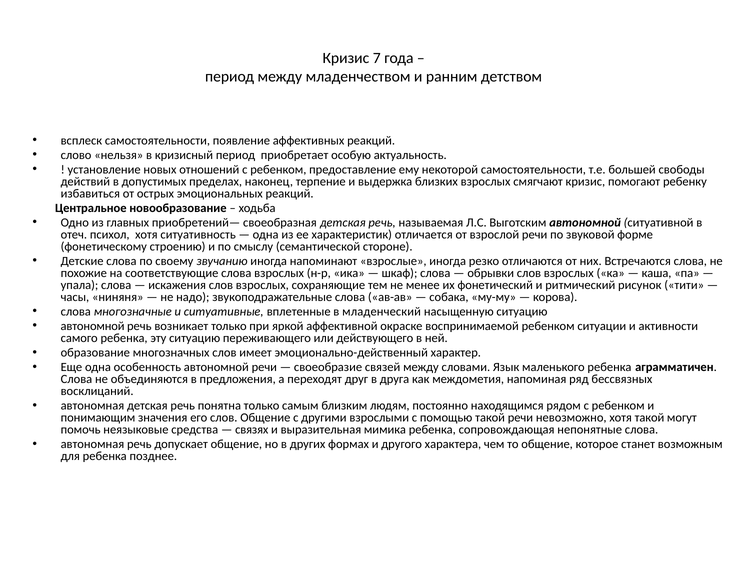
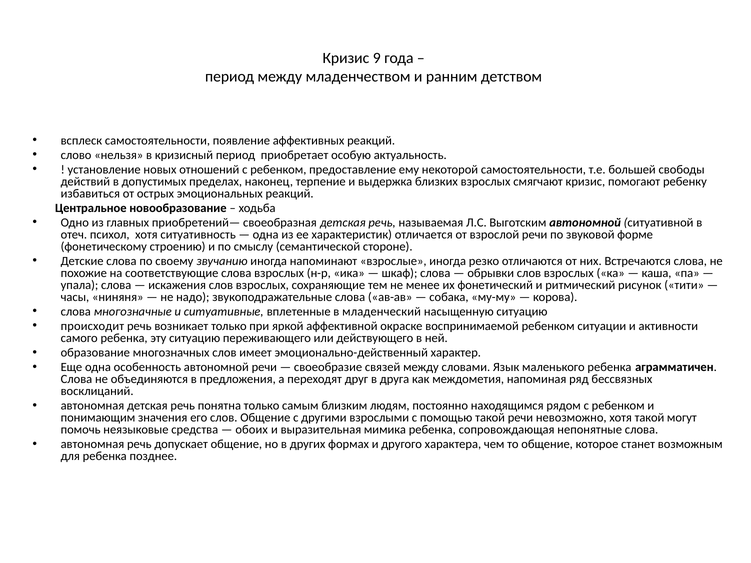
7: 7 -> 9
автономной at (93, 326): автономной -> происходит
связях: связях -> обоих
